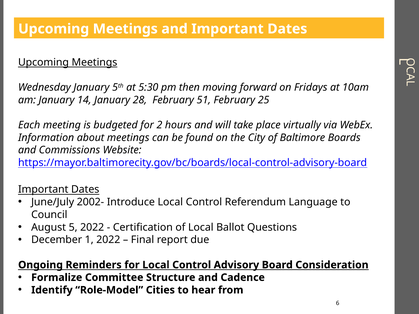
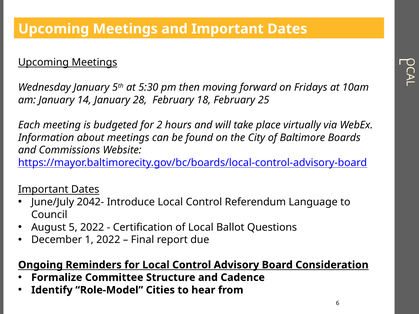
51: 51 -> 18
2002-: 2002- -> 2042-
